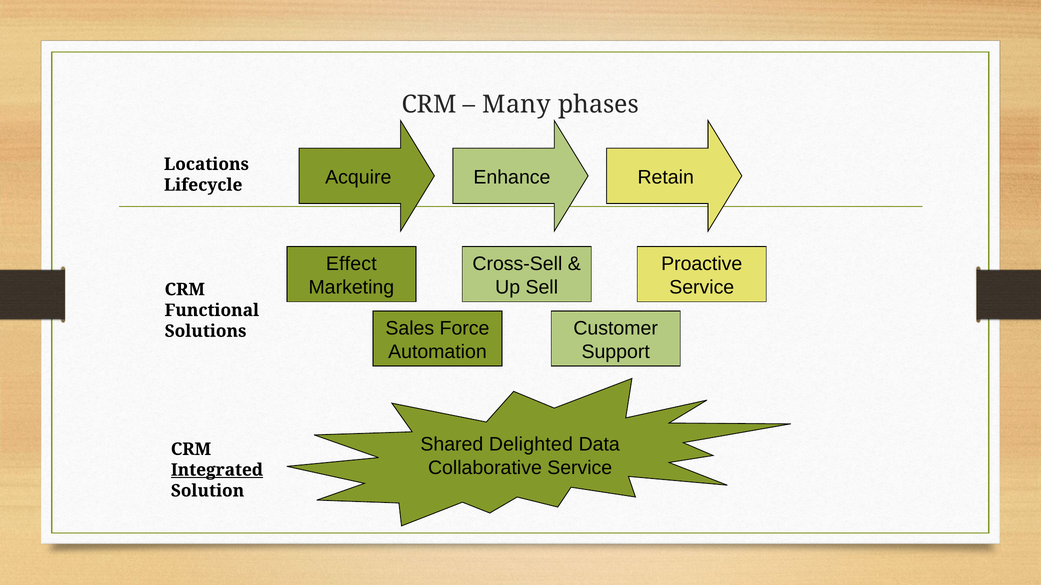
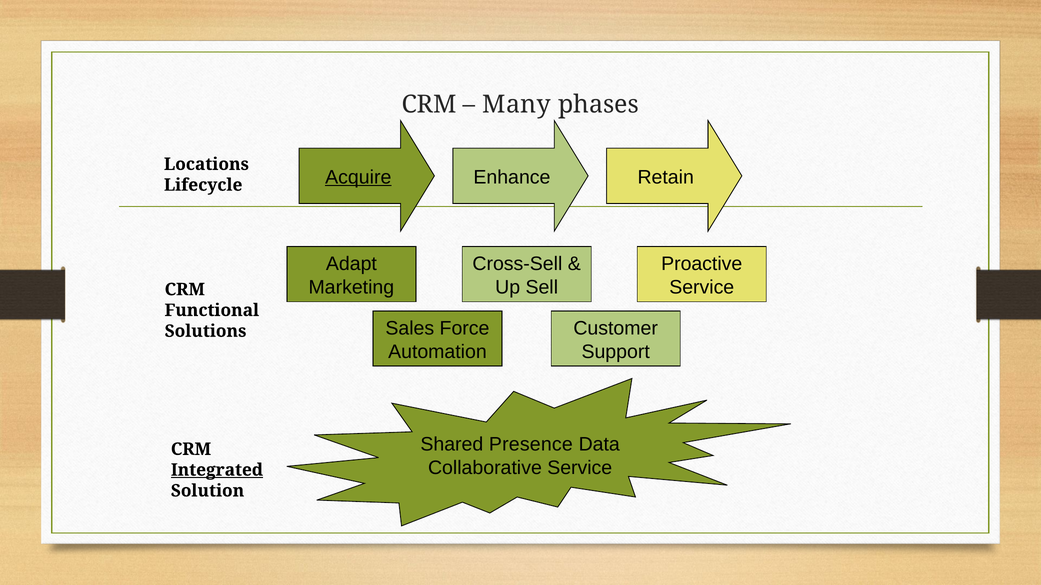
Acquire underline: none -> present
Effect: Effect -> Adapt
Delighted: Delighted -> Presence
